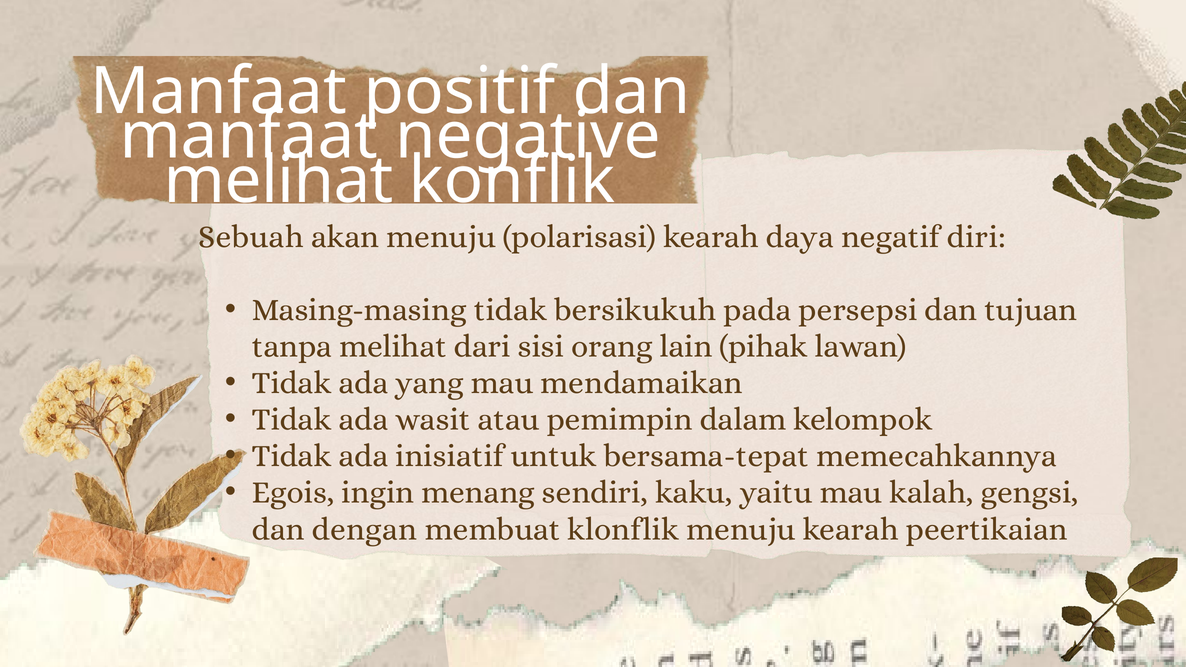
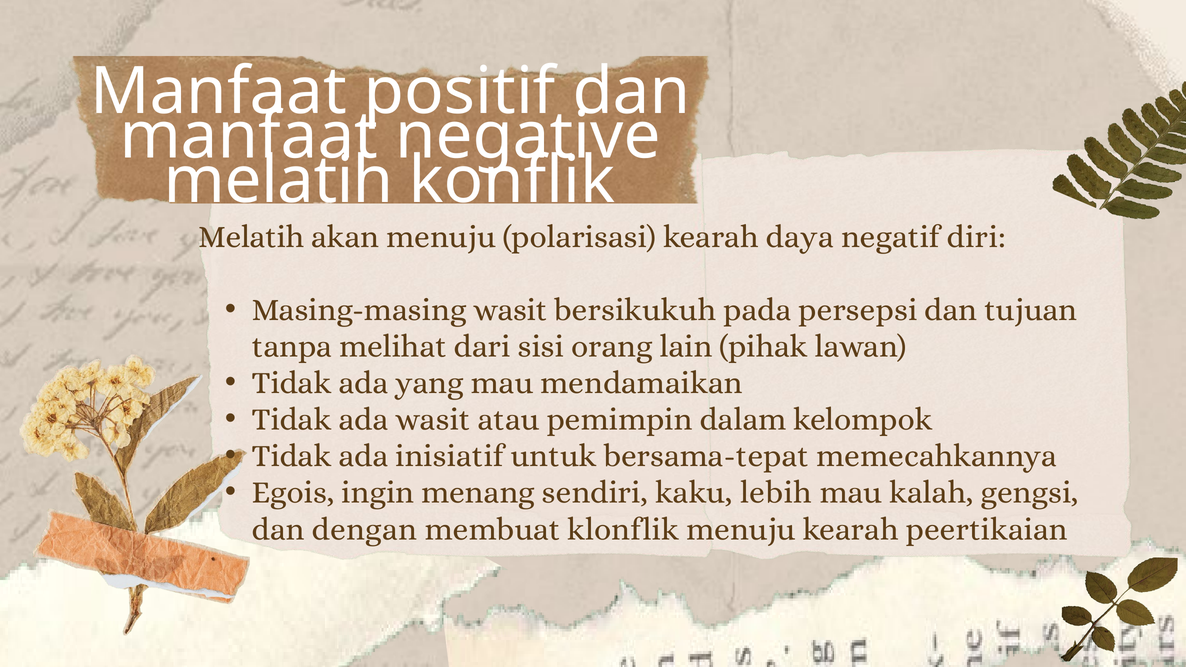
melihat at (279, 181): melihat -> melatih
Sebuah at (251, 237): Sebuah -> Melatih
Masing-masing tidak: tidak -> wasit
yaitu: yaitu -> lebih
